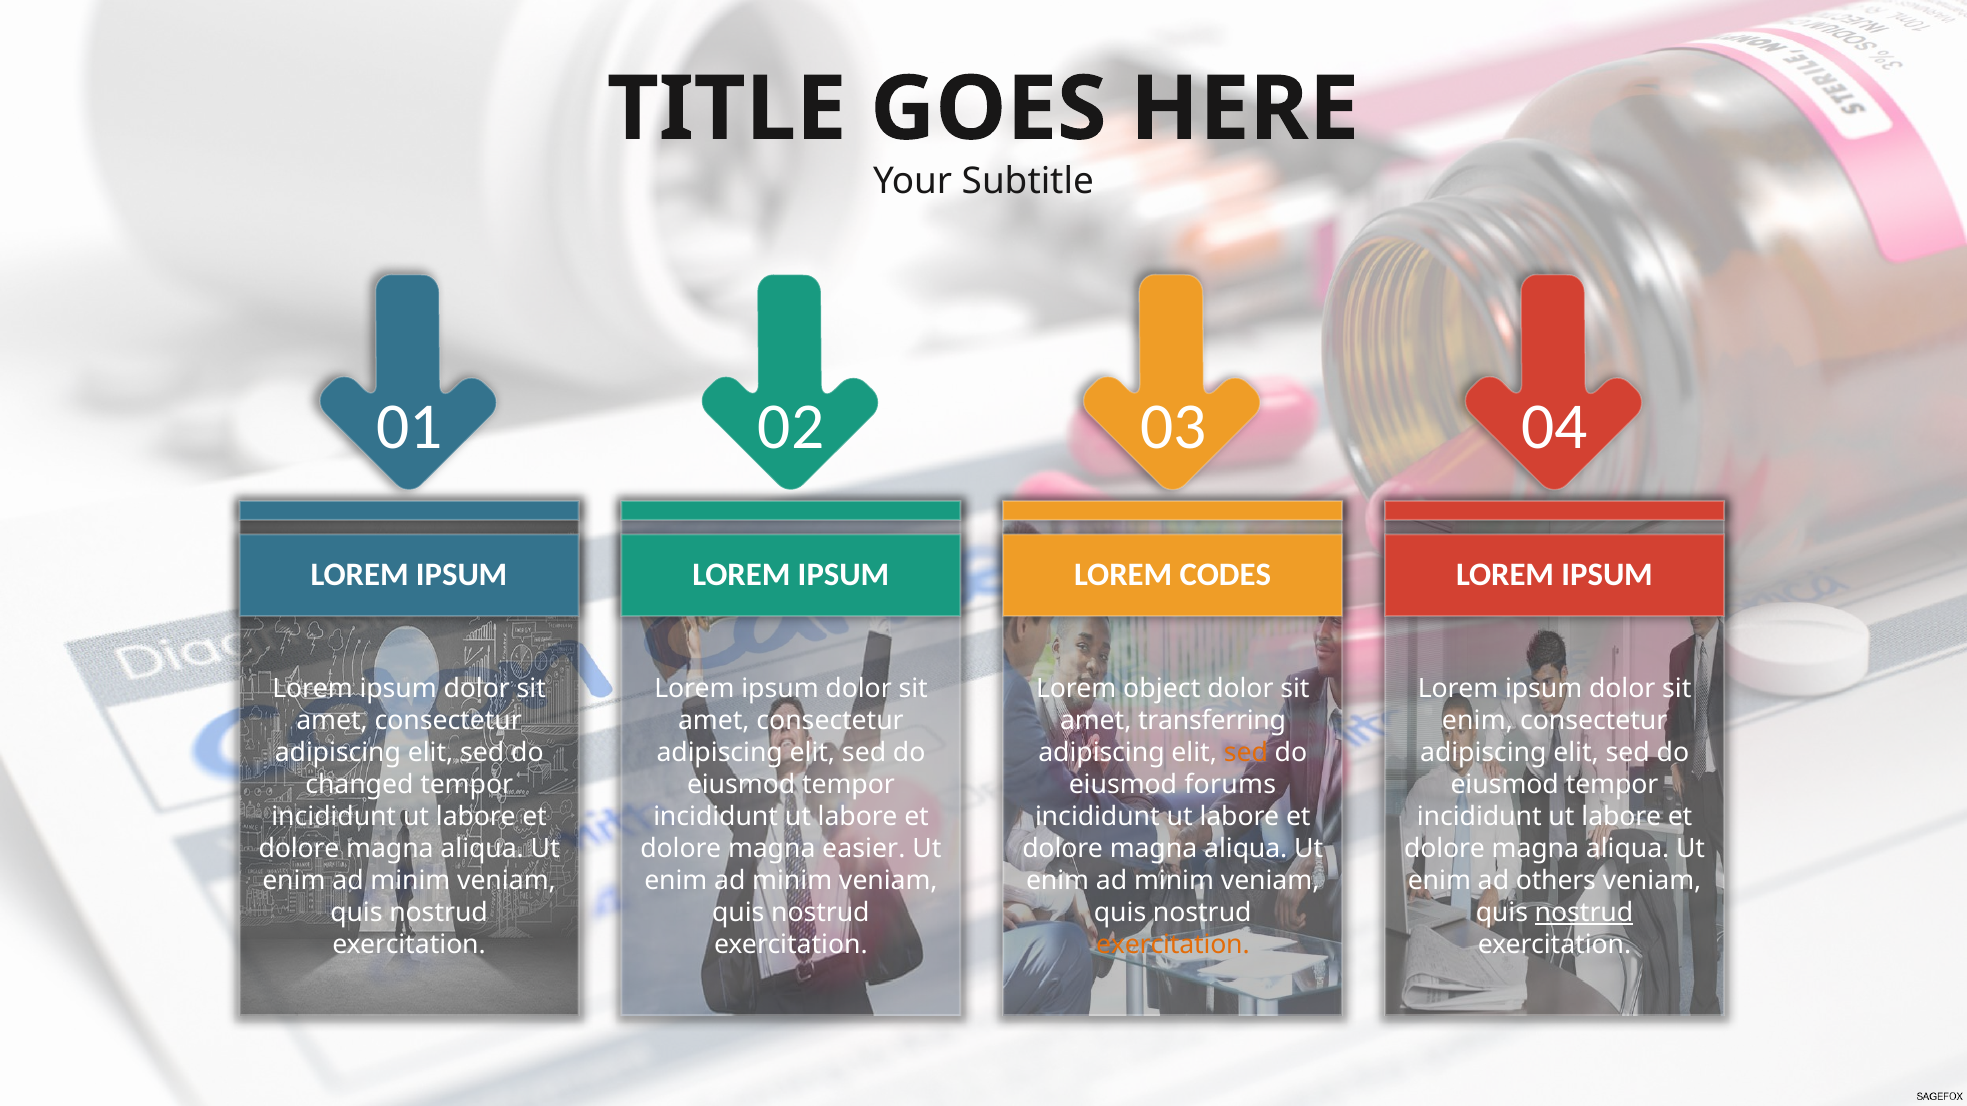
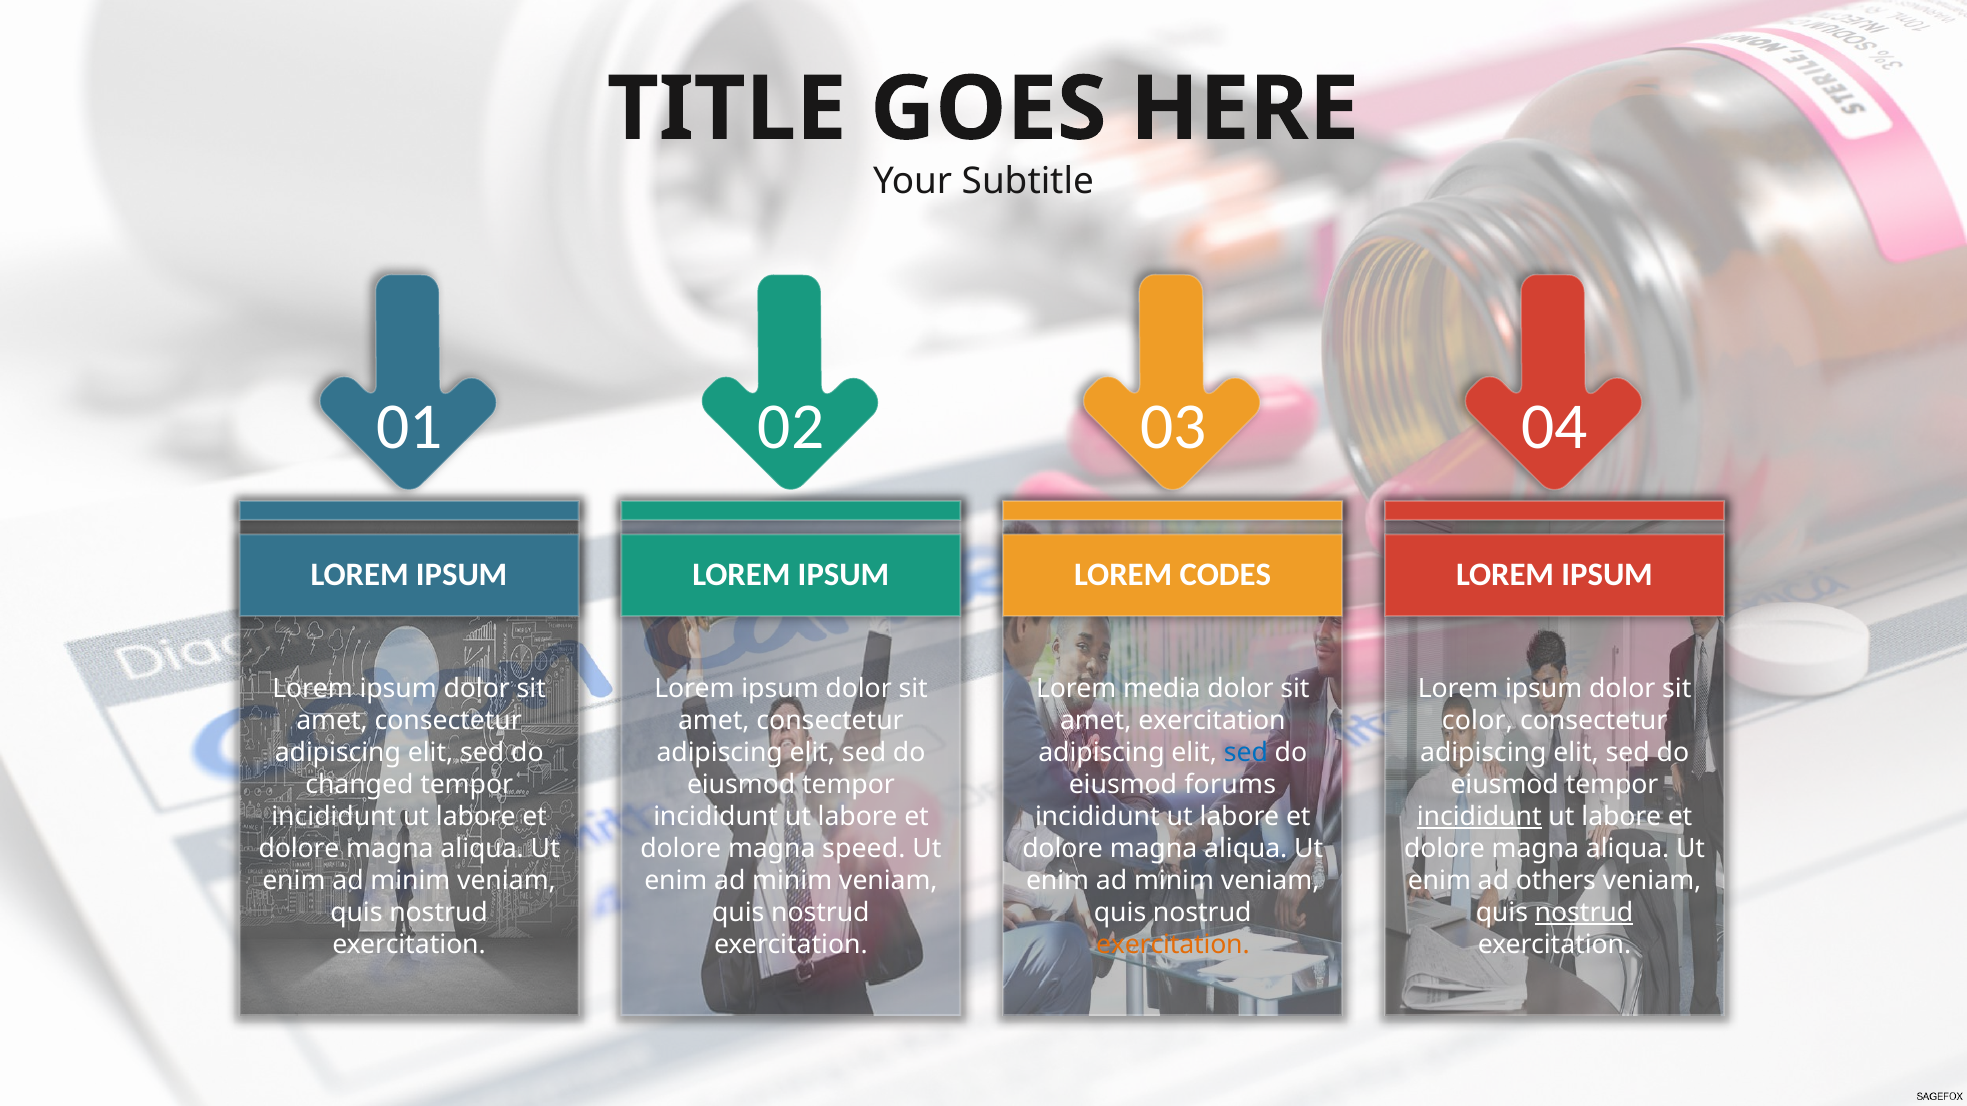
object: object -> media
amet transferring: transferring -> exercitation
enim at (1477, 721): enim -> color
sed at (1246, 753) colour: orange -> blue
incididunt at (1479, 817) underline: none -> present
easier: easier -> speed
